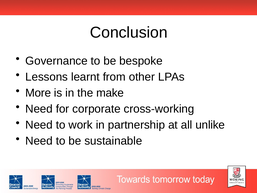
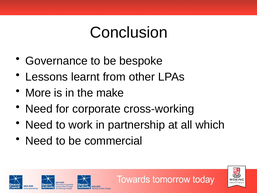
unlike: unlike -> which
sustainable: sustainable -> commercial
